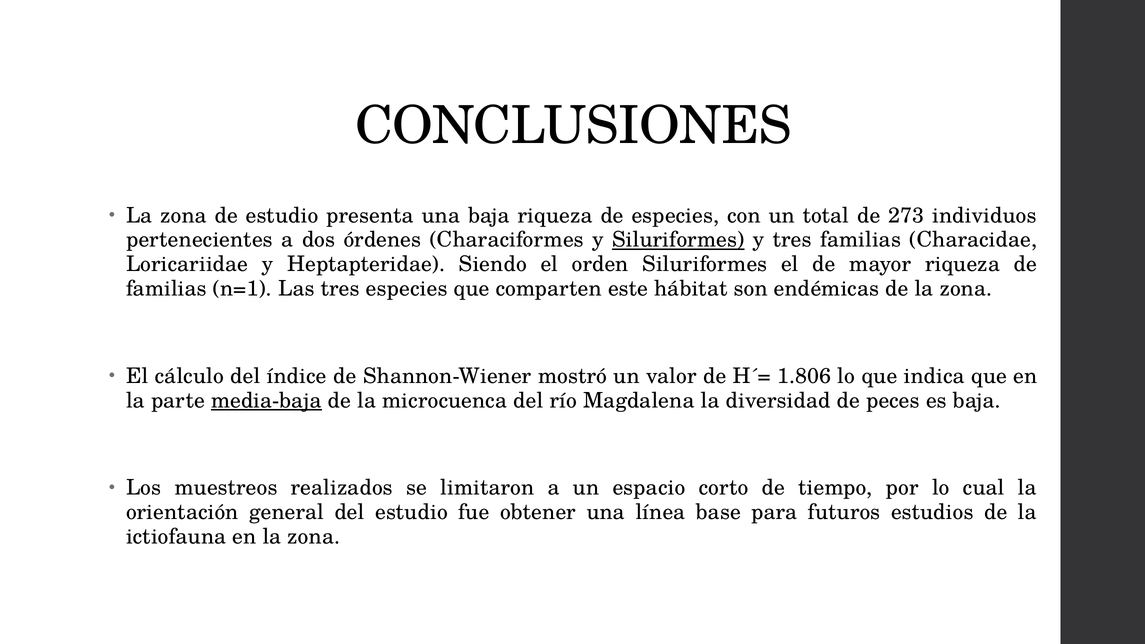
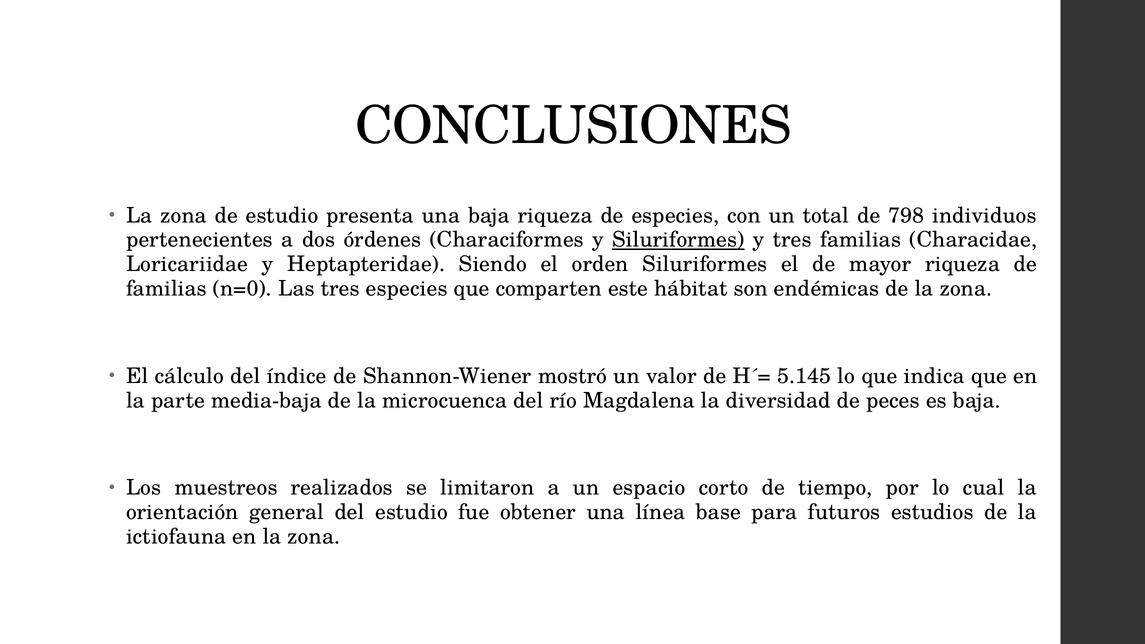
273: 273 -> 798
n=1: n=1 -> n=0
1.806: 1.806 -> 5.145
media-baja underline: present -> none
